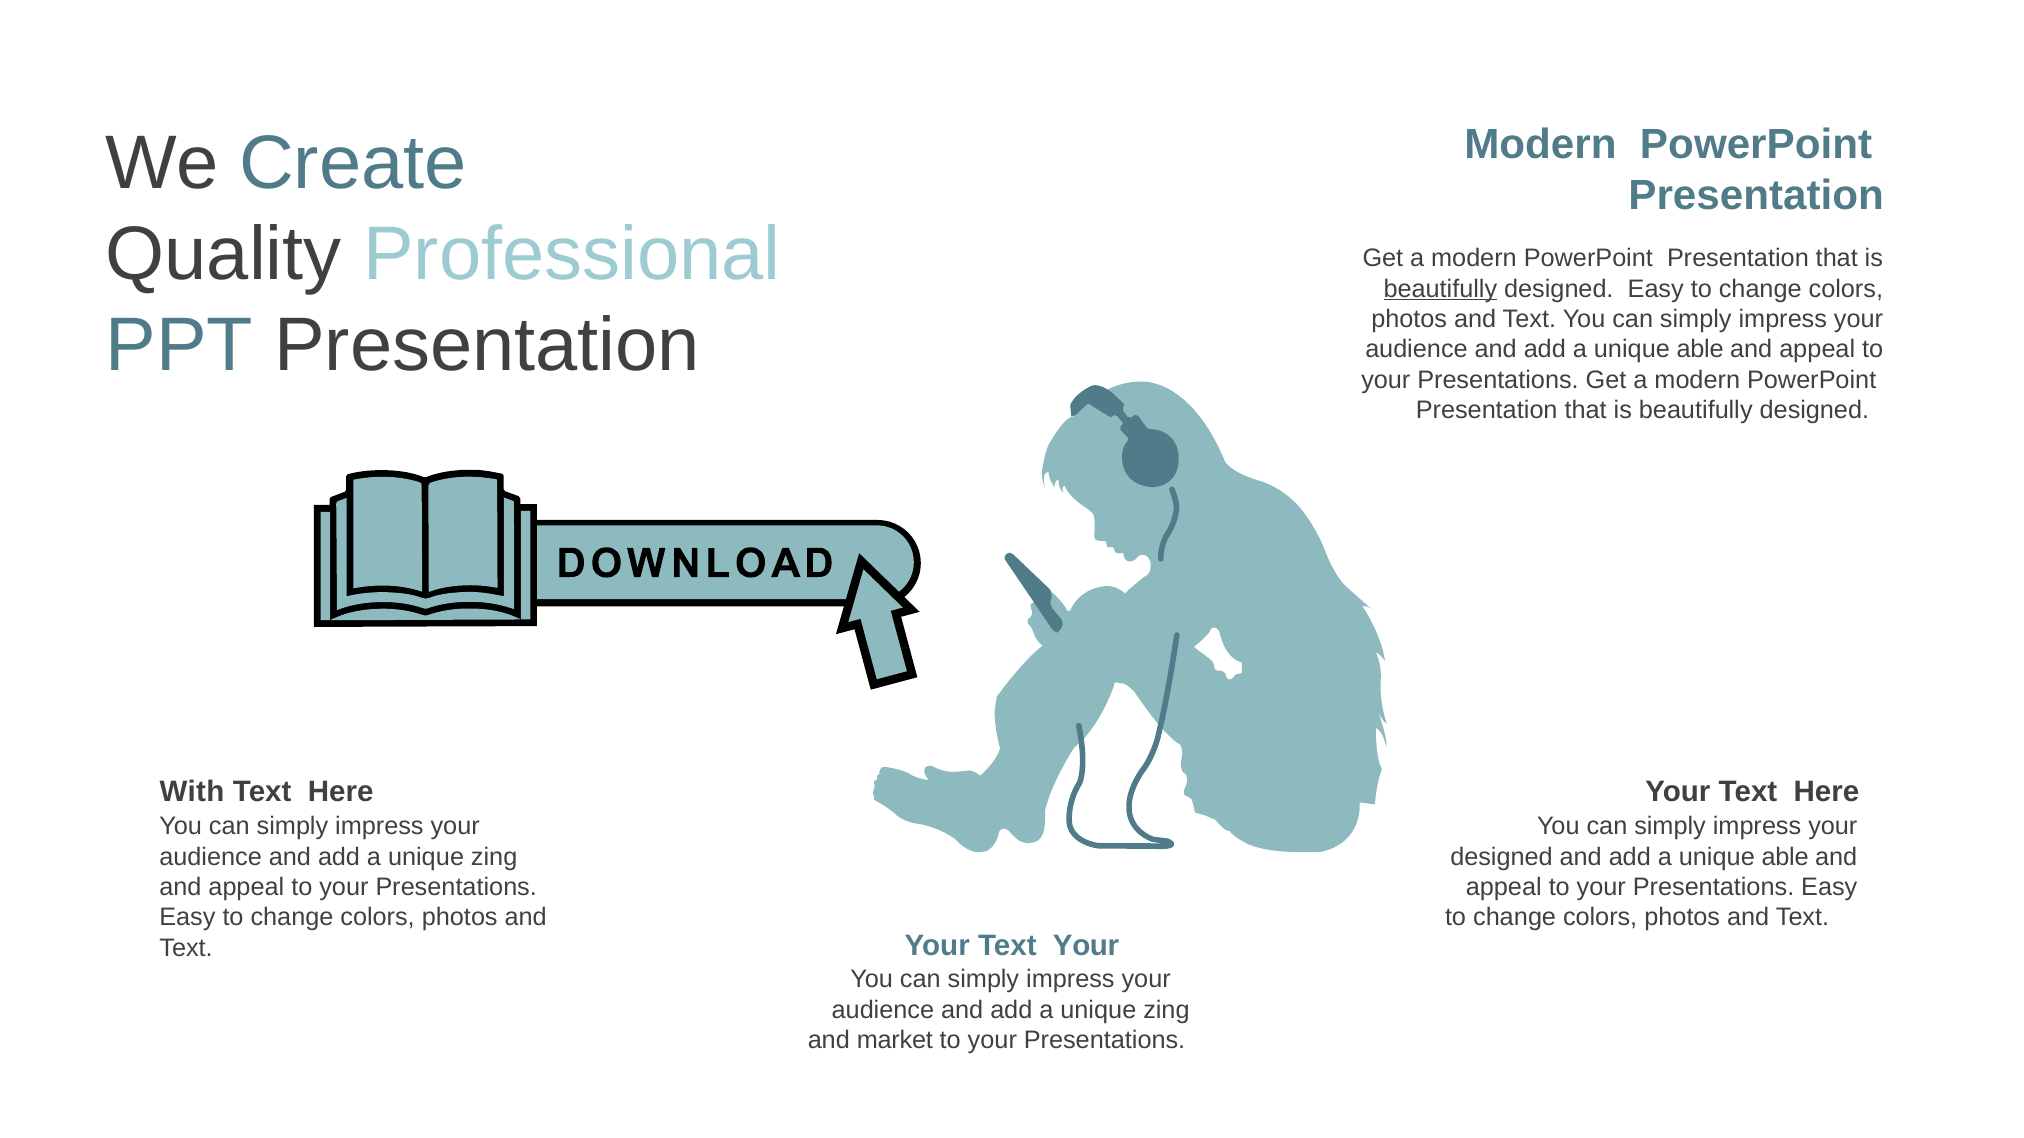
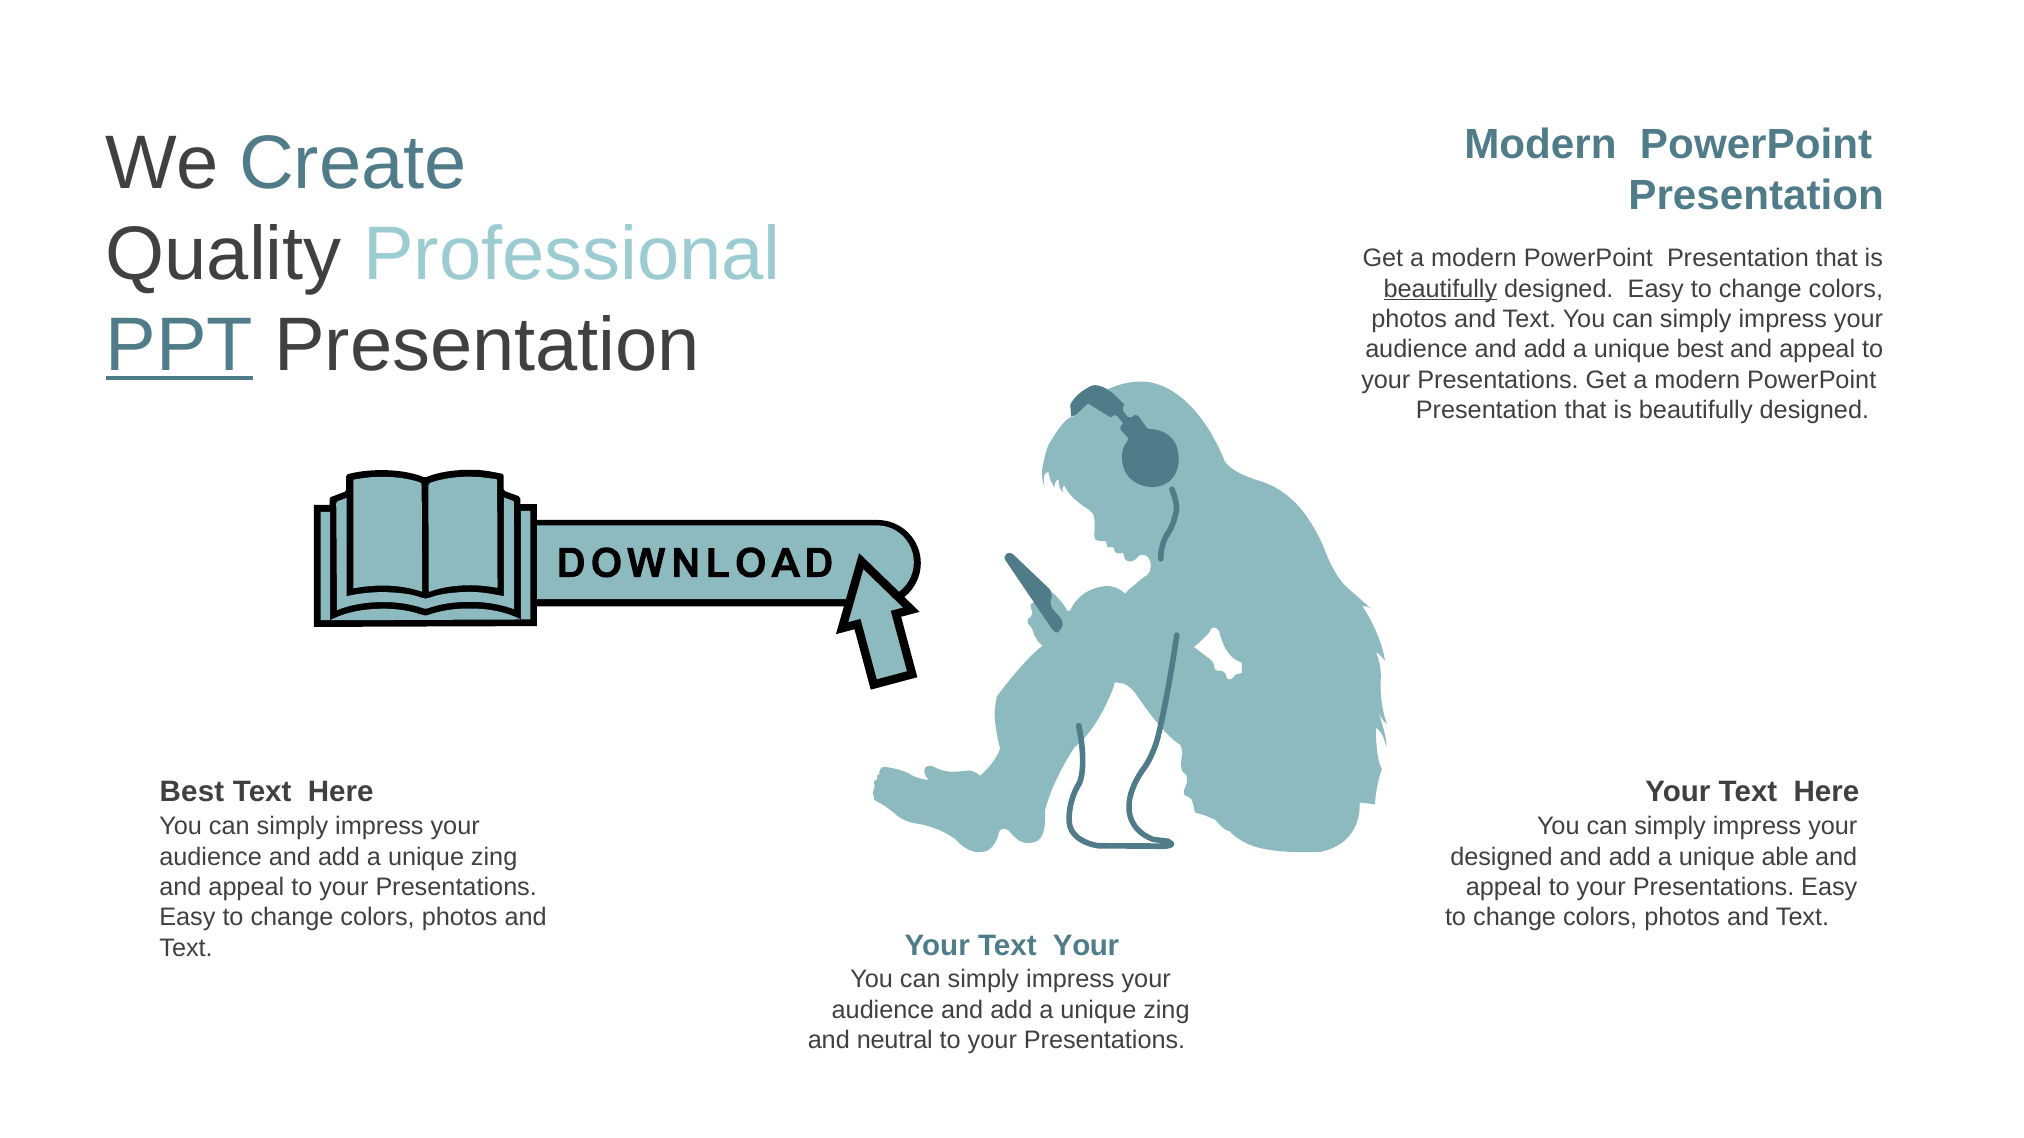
PPT underline: none -> present
able at (1700, 350): able -> best
With at (192, 793): With -> Best
market: market -> neutral
